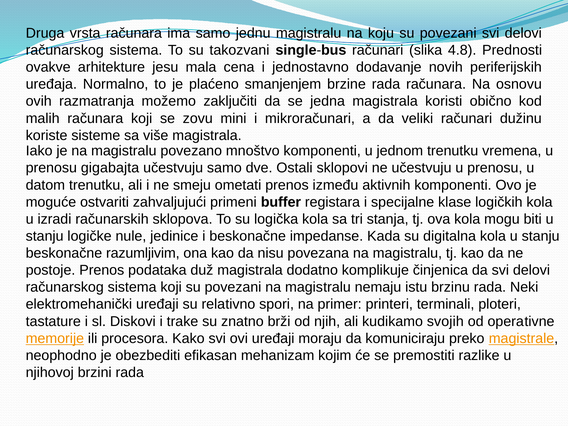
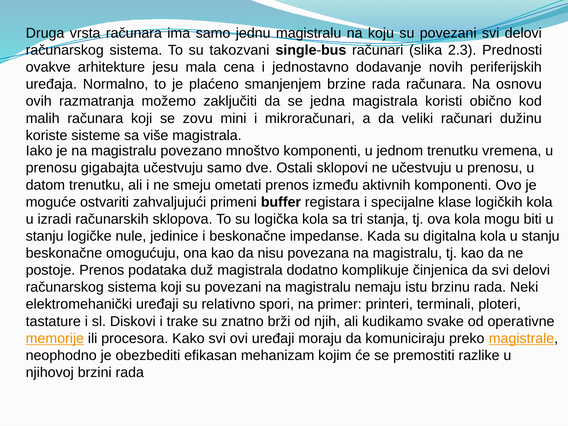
4.8: 4.8 -> 2.3
razumljivim: razumljivim -> omogućuju
svojih: svojih -> svake
